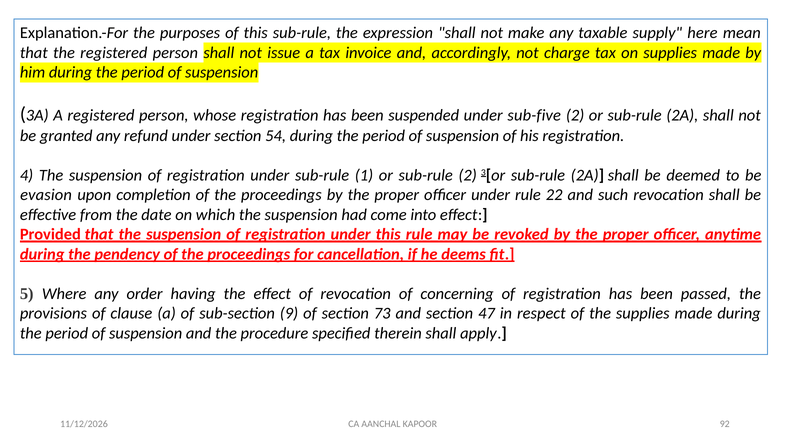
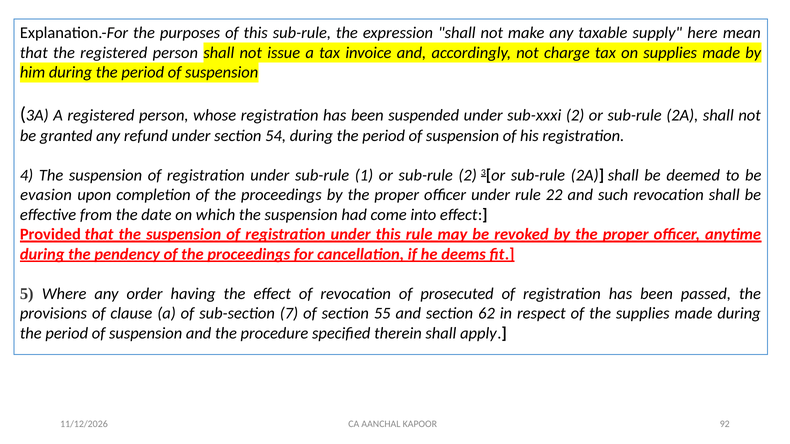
sub-five: sub-five -> sub-xxxi
concerning: concerning -> prosecuted
9: 9 -> 7
73: 73 -> 55
47: 47 -> 62
